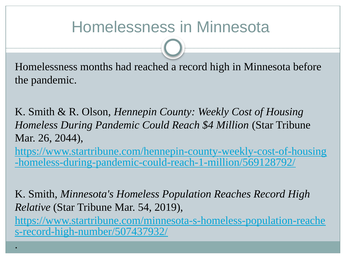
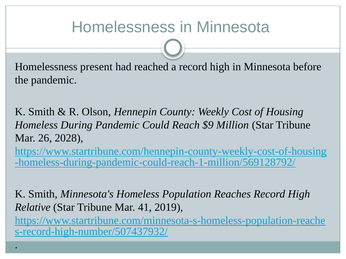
months: months -> present
$4: $4 -> $9
2044: 2044 -> 2028
54: 54 -> 41
